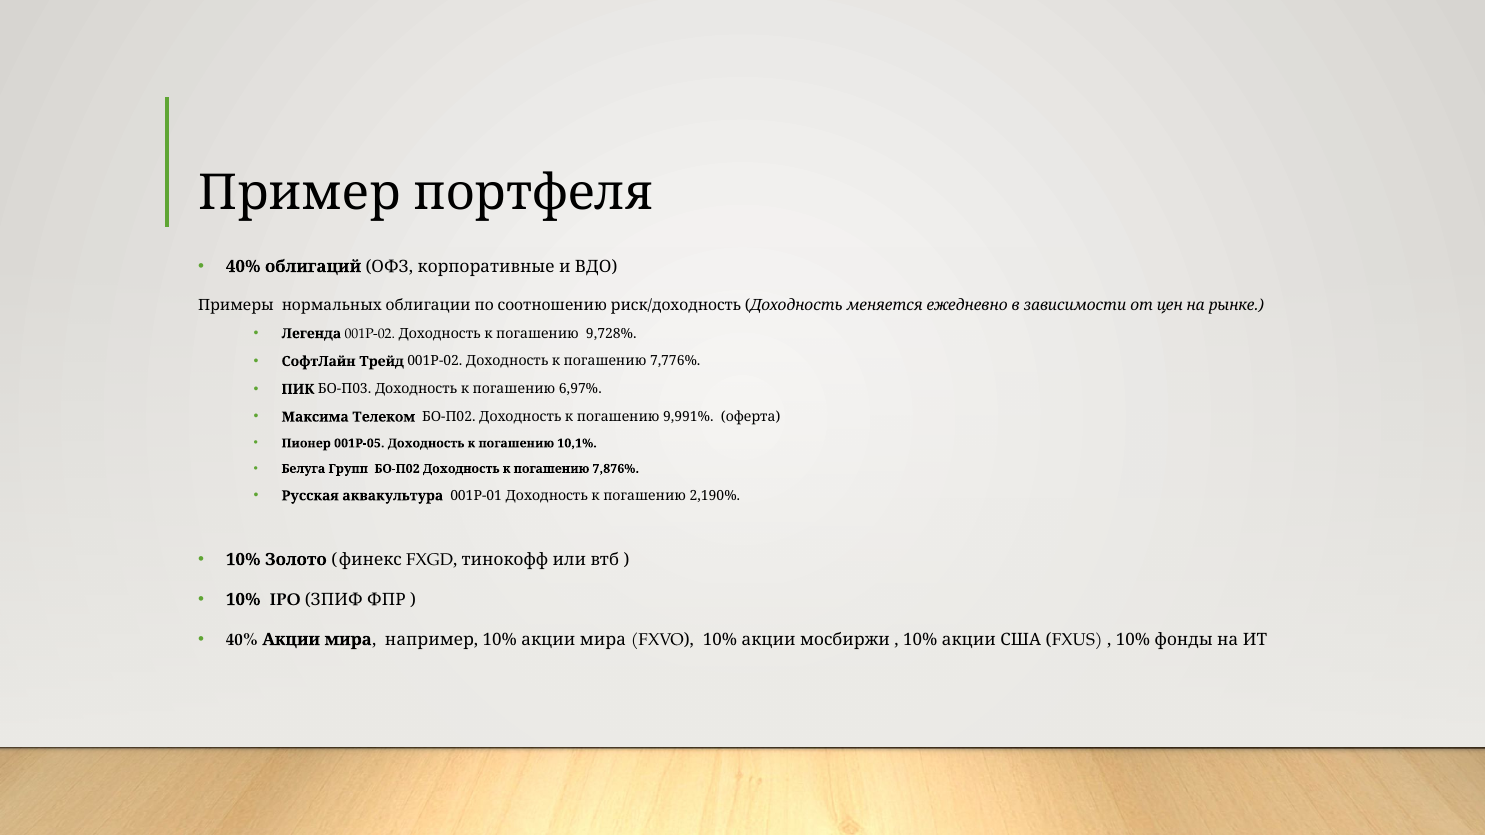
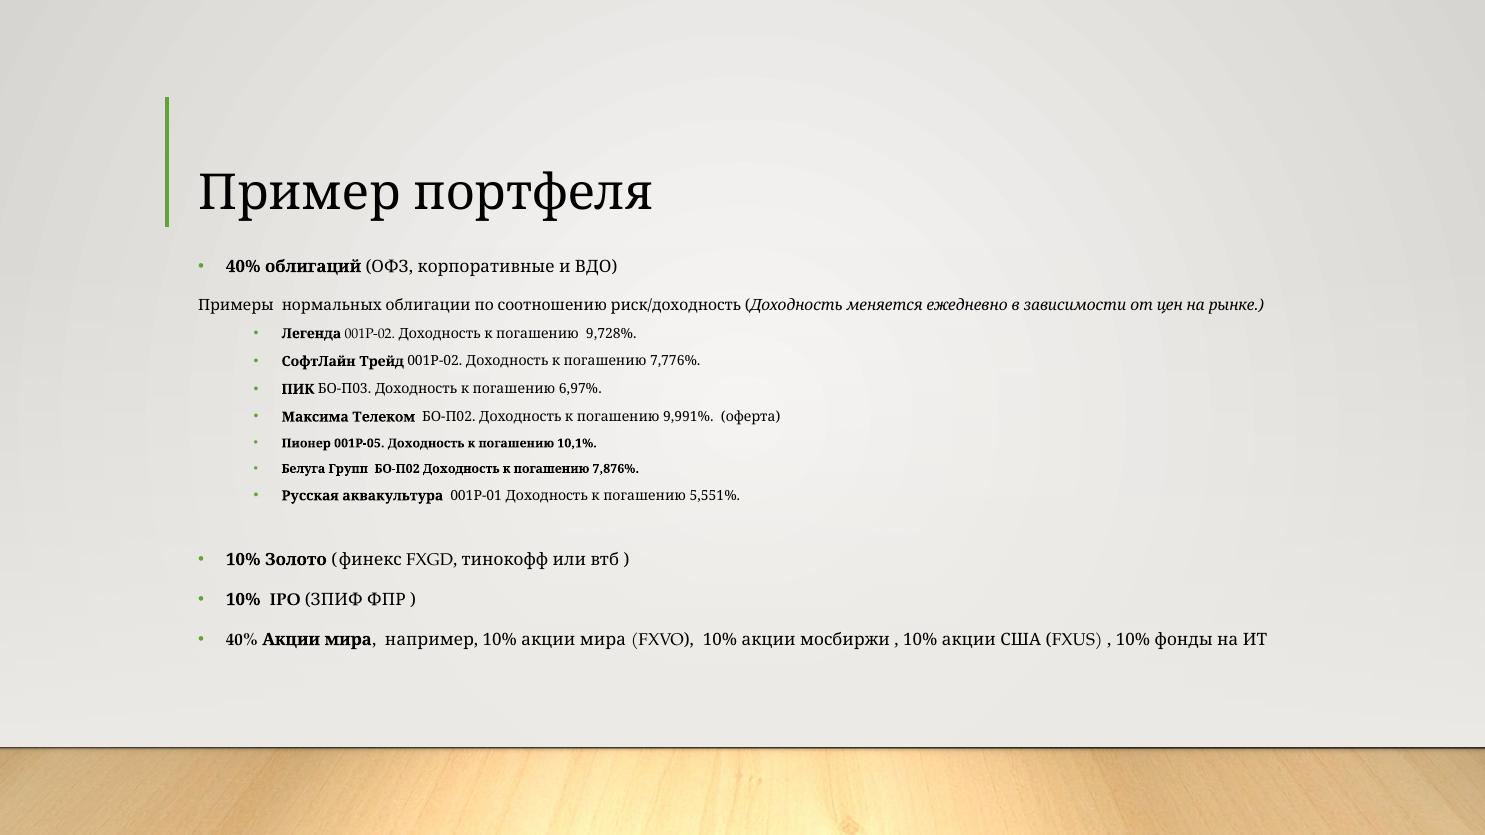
2,190%: 2,190% -> 5,551%
